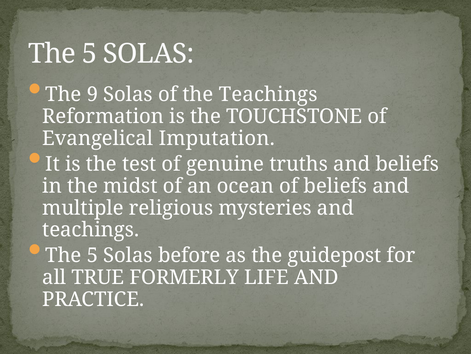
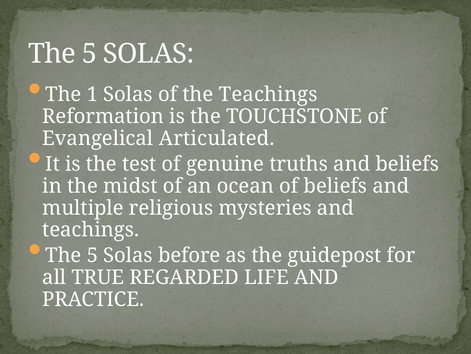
9: 9 -> 1
Imputation: Imputation -> Articulated
FORMERLY: FORMERLY -> REGARDED
